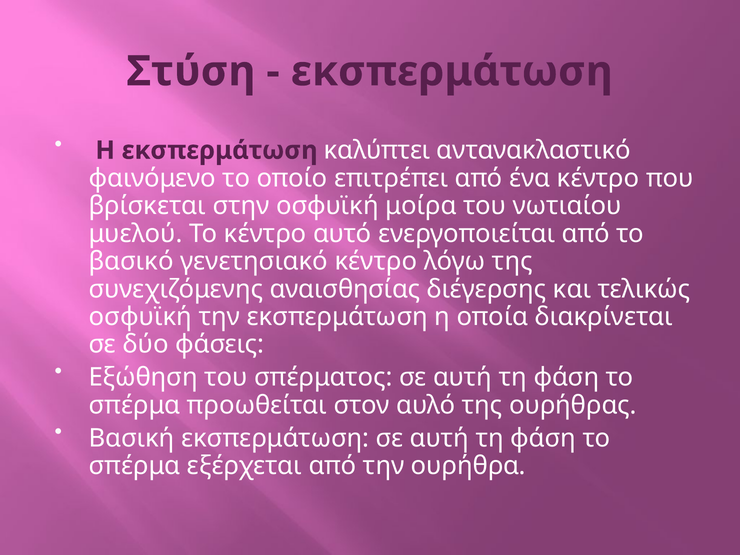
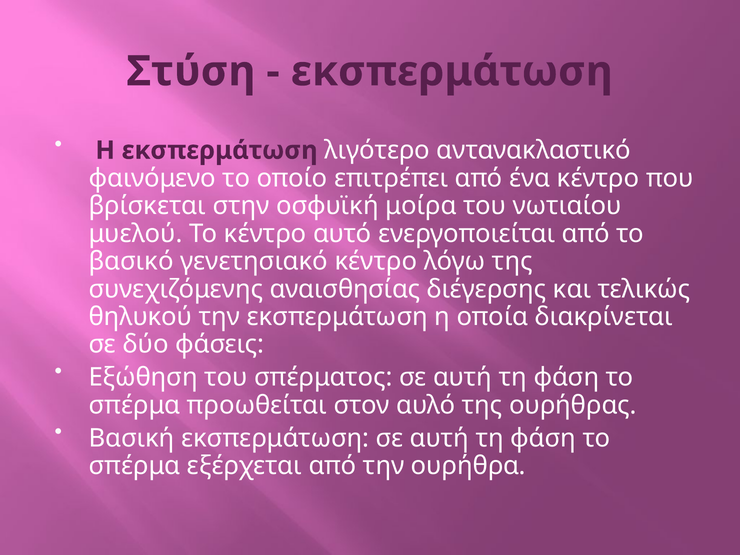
καλύπτει: καλύπτει -> λιγότερο
οσφυϊκή at (140, 317): οσφυϊκή -> θηλυκού
